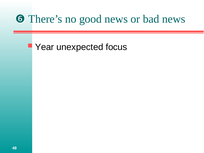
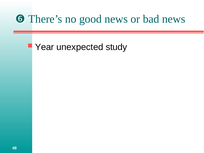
focus: focus -> study
